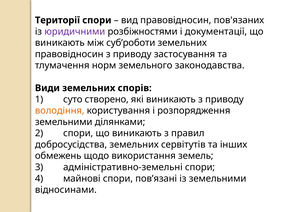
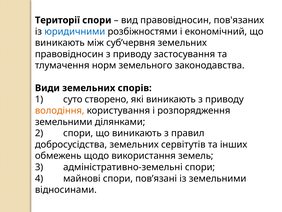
юридичними colour: purple -> blue
документації: документації -> економічний
суб’роботи: суб’роботи -> суб’червня
